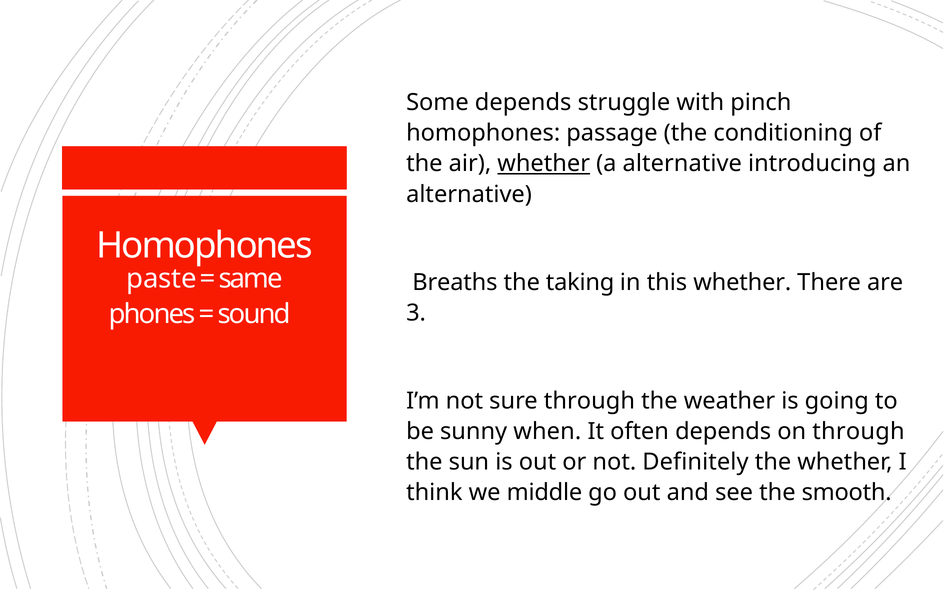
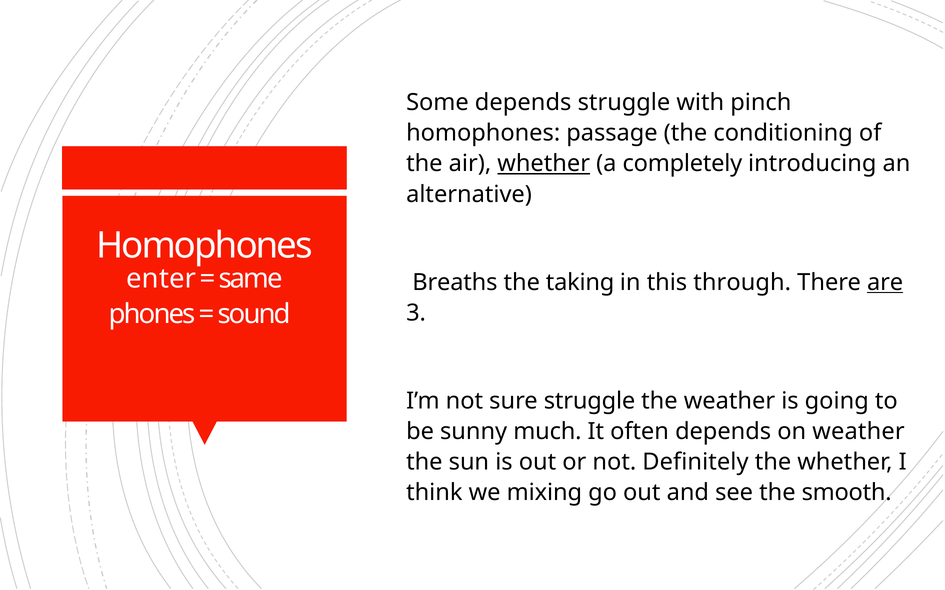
a alternative: alternative -> completely
paste: paste -> enter
this whether: whether -> through
are underline: none -> present
sure through: through -> struggle
when: when -> much
on through: through -> weather
middle: middle -> mixing
